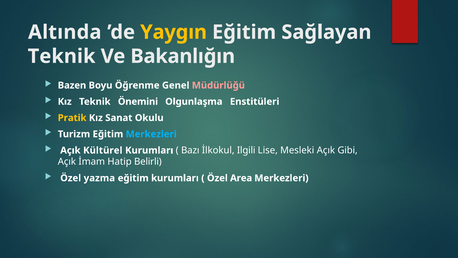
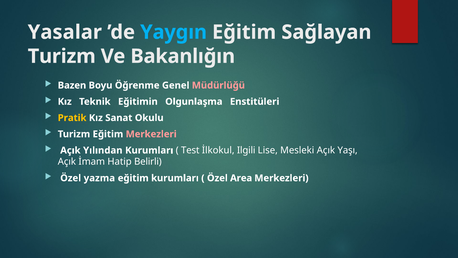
Altında: Altında -> Yasalar
Yaygın colour: yellow -> light blue
Teknik at (62, 56): Teknik -> Turizm
Önemini: Önemini -> Eğitimin
Merkezleri at (151, 134) colour: light blue -> pink
Kültürel: Kültürel -> Yılından
Bazı: Bazı -> Test
Gibi: Gibi -> Yaşı
